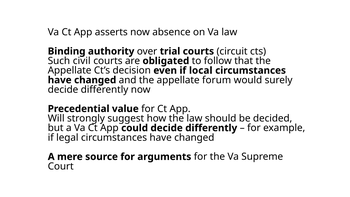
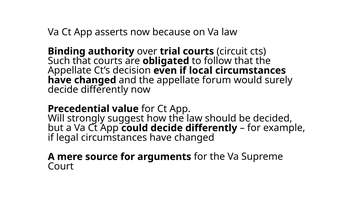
absence: absence -> because
Such civil: civil -> that
